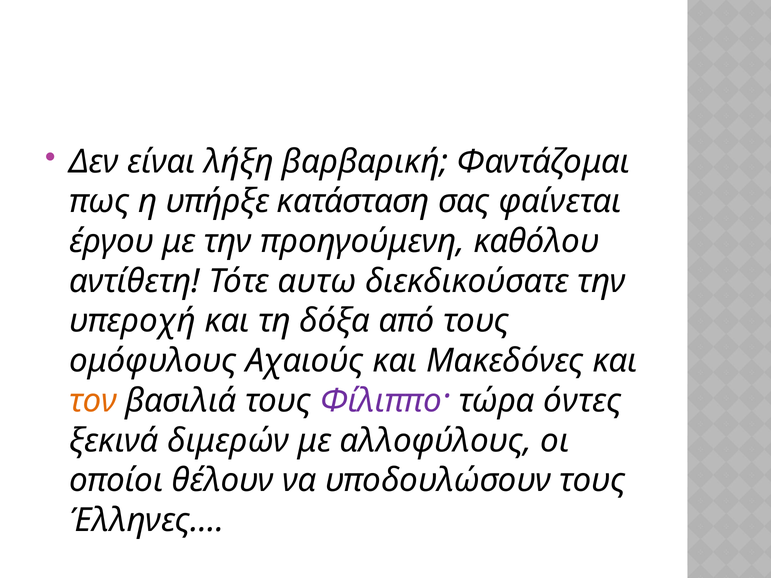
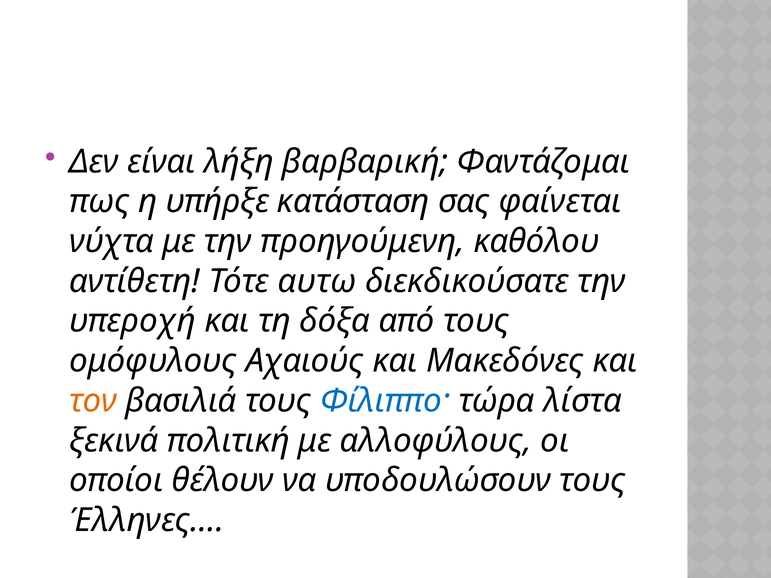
έργου: έργου -> νύχτα
Φίλιππο· colour: purple -> blue
όντες: όντες -> λίστα
διμερών: διμερών -> πολιτική
